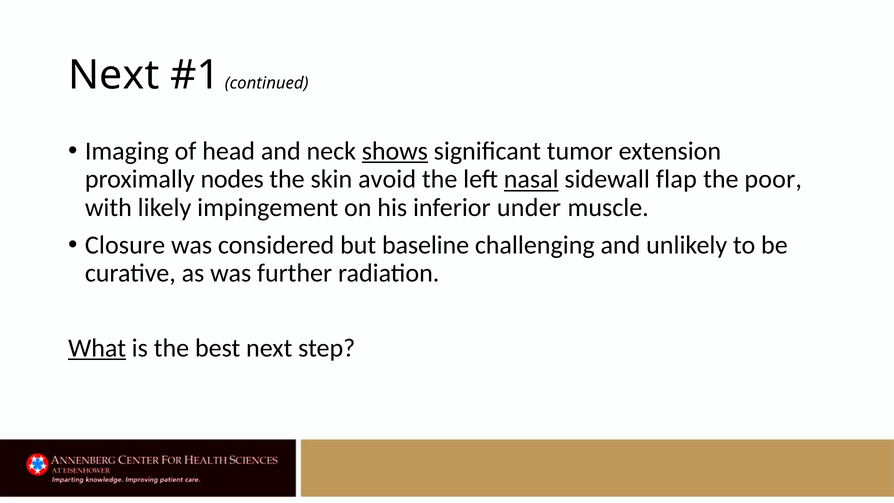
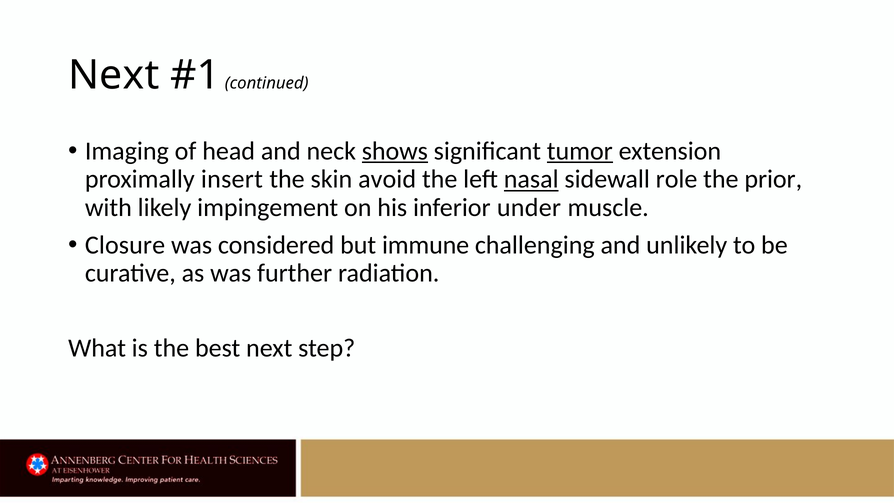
tumor underline: none -> present
nodes: nodes -> insert
flap: flap -> role
poor: poor -> prior
baseline: baseline -> immune
What underline: present -> none
